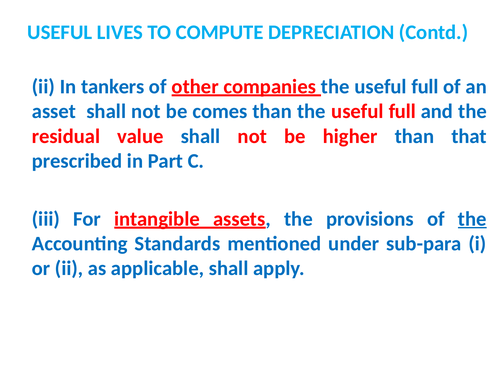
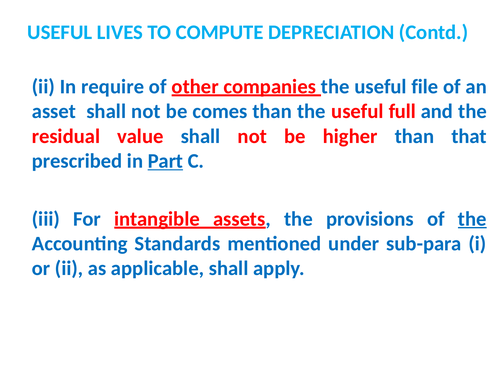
tankers: tankers -> require
companies the useful full: full -> file
Part underline: none -> present
